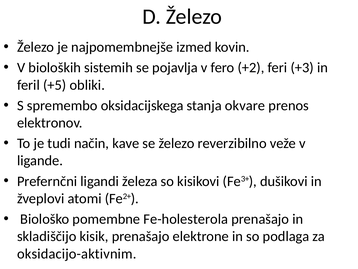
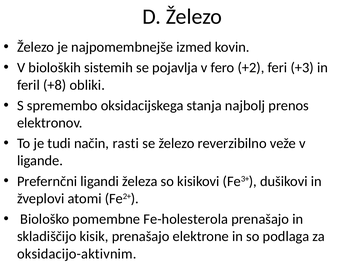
+5: +5 -> +8
okvare: okvare -> najbolj
kave: kave -> rasti
